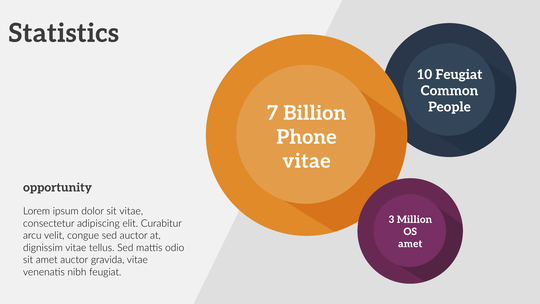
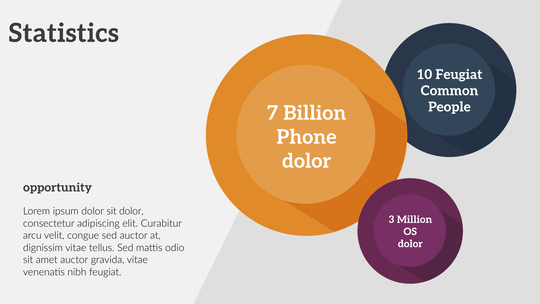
vitae at (306, 161): vitae -> dolor
sit vitae: vitae -> dolor
amet at (410, 244): amet -> dolor
